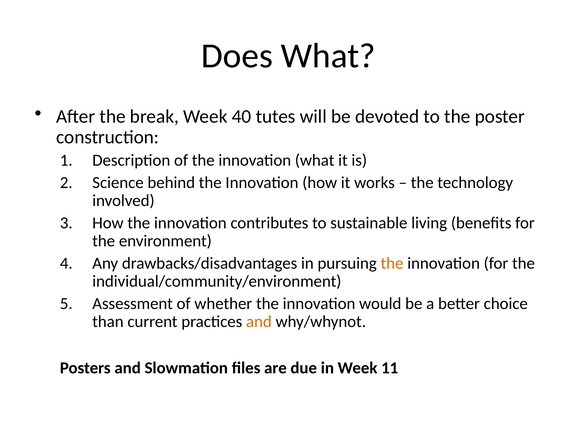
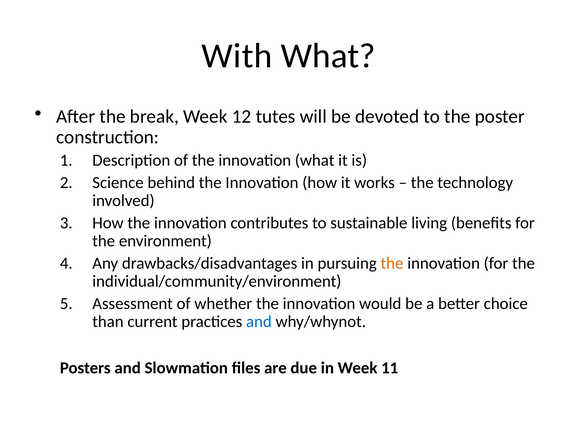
Does: Does -> With
40: 40 -> 12
and at (259, 322) colour: orange -> blue
